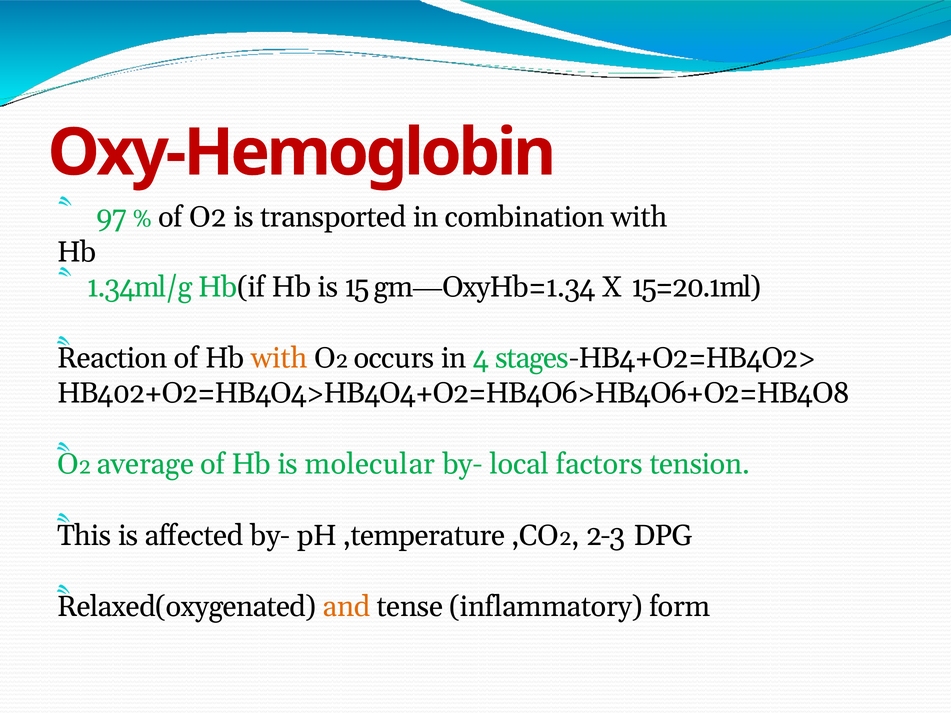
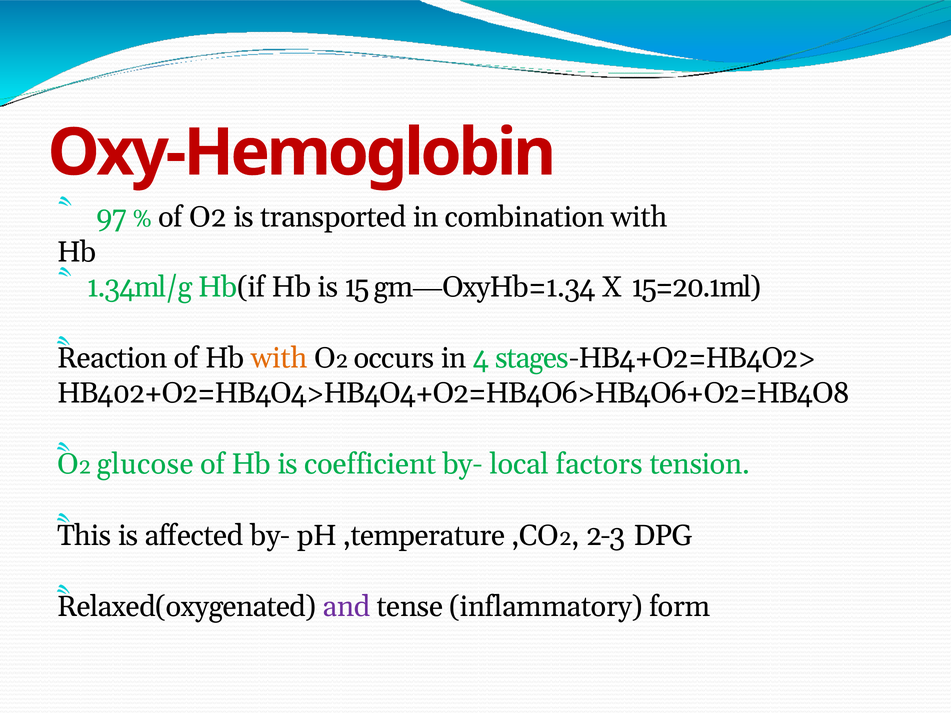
average: average -> glucose
molecular: molecular -> coefficient
and colour: orange -> purple
